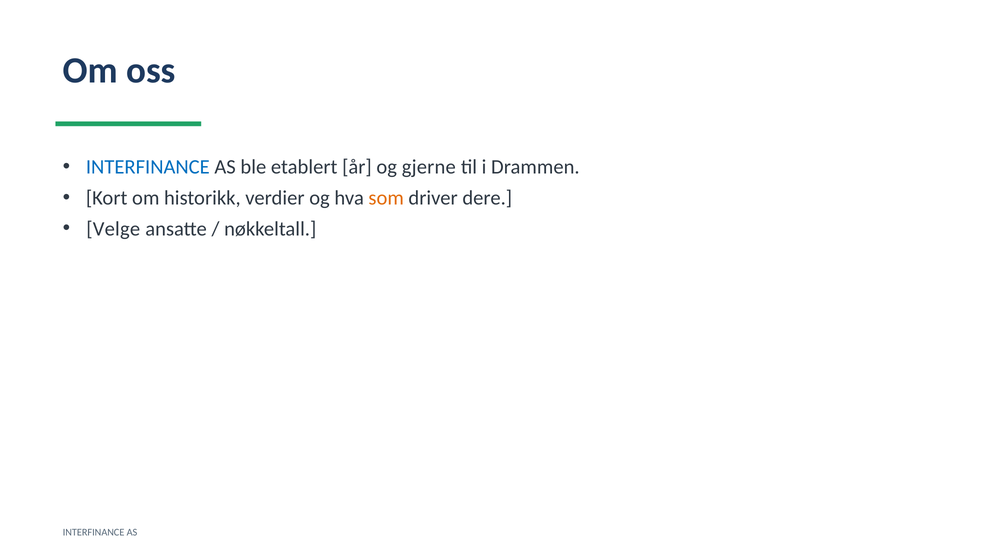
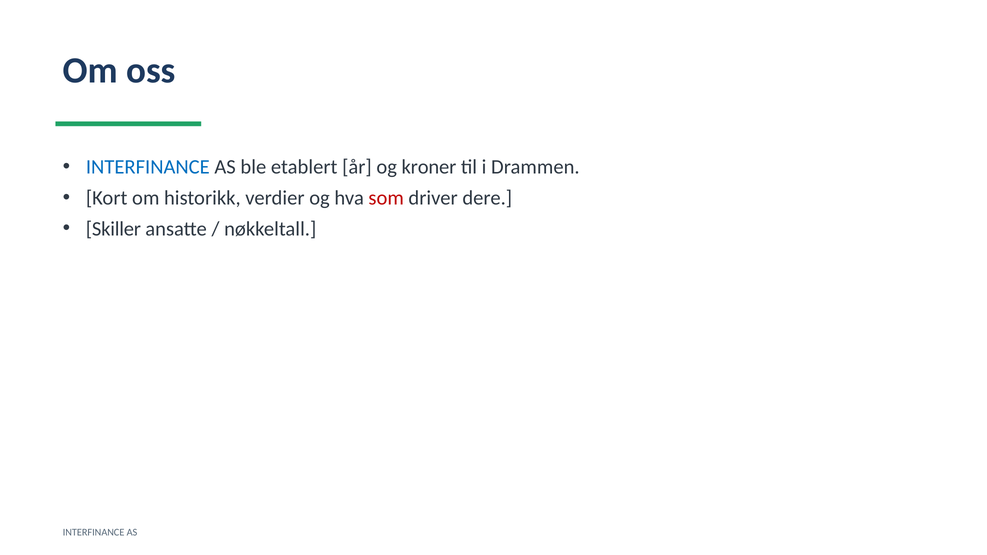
gjerne: gjerne -> kroner
som colour: orange -> red
Velge: Velge -> Skiller
